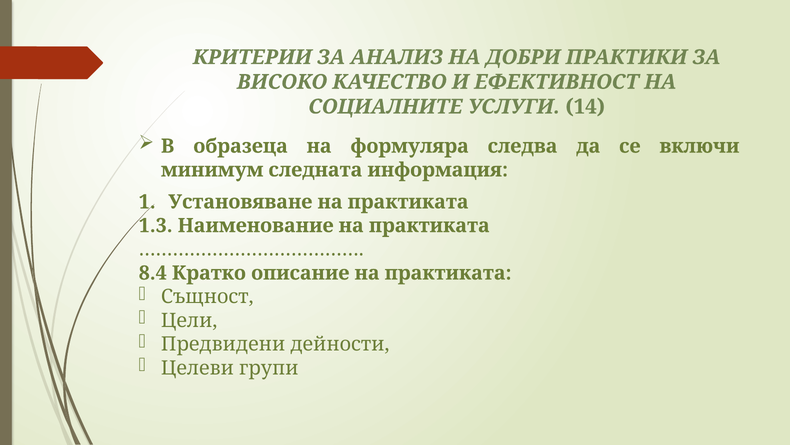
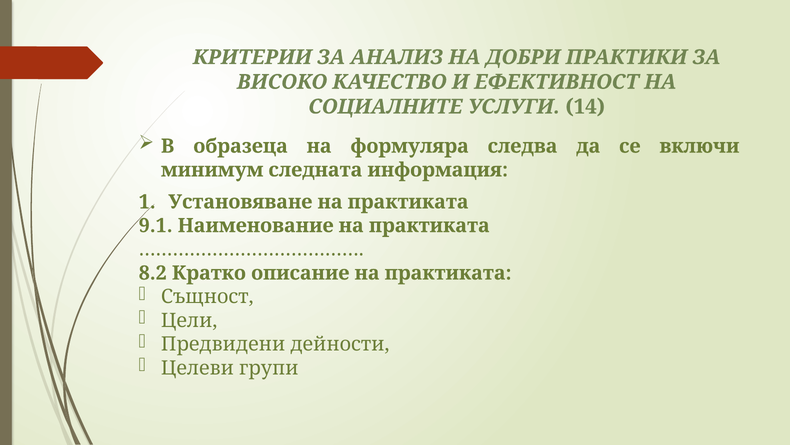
1.3: 1.3 -> 9.1
8.4: 8.4 -> 8.2
